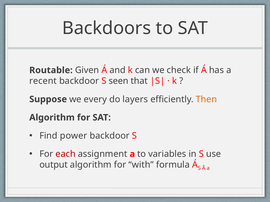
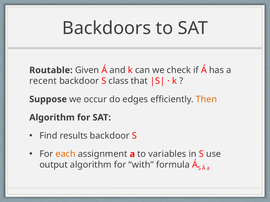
seen: seen -> class
every: every -> occur
layers: layers -> edges
power: power -> results
each colour: red -> orange
